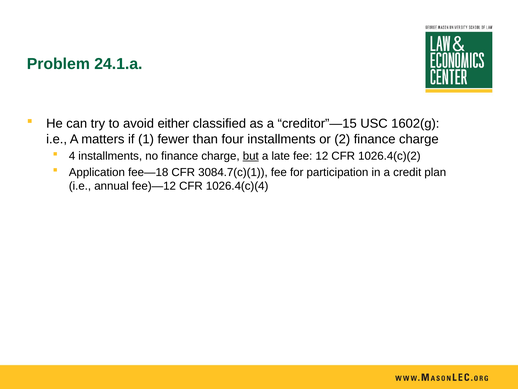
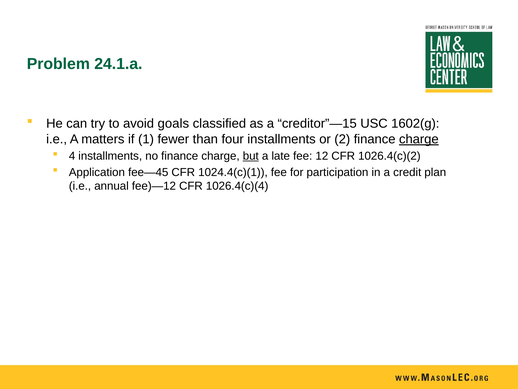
either: either -> goals
charge at (419, 139) underline: none -> present
fee—18: fee—18 -> fee—45
3084.7(c)(1: 3084.7(c)(1 -> 1024.4(c)(1
